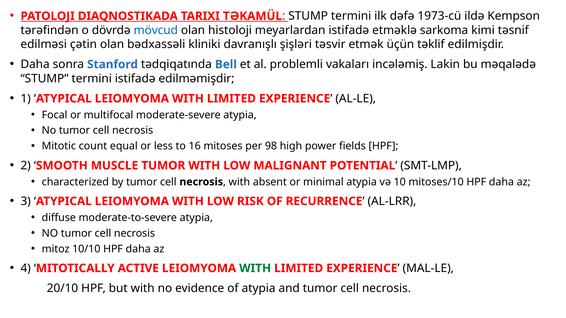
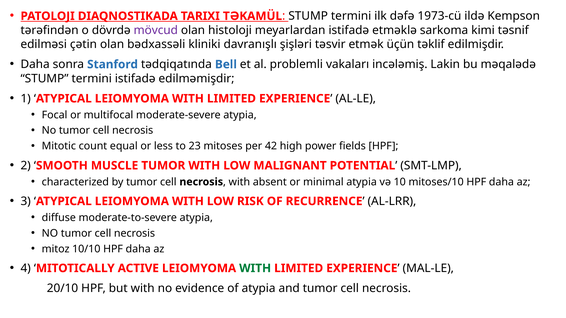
mövcud colour: blue -> purple
16: 16 -> 23
98: 98 -> 42
